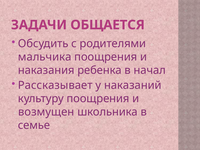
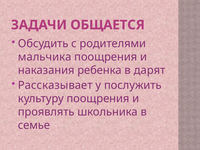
начал: начал -> дарят
наказаний: наказаний -> послужить
возмущен: возмущен -> проявлять
